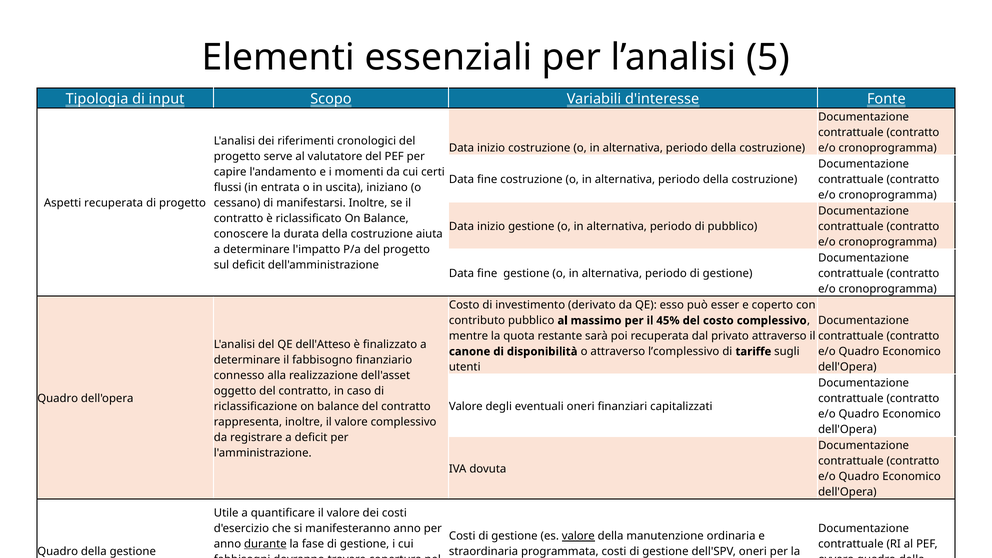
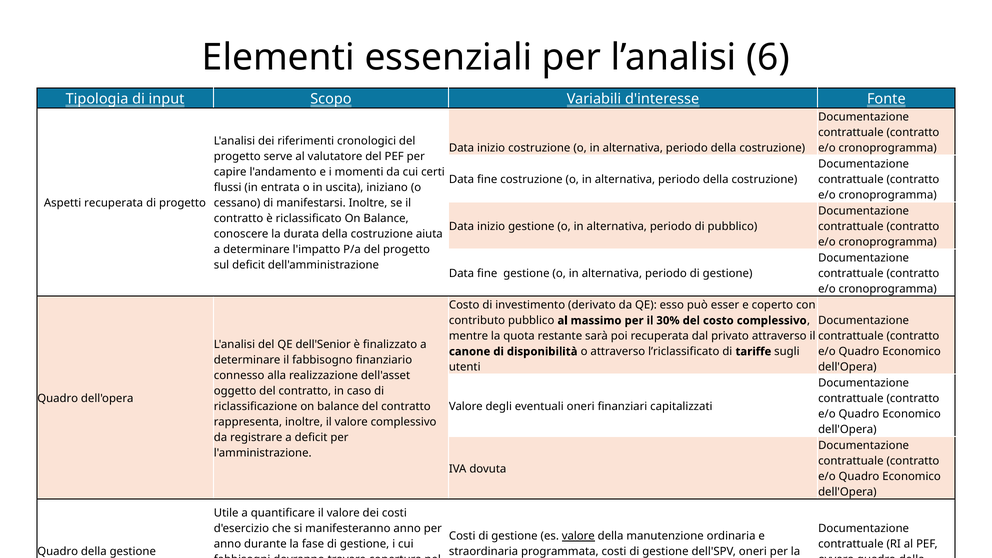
5: 5 -> 6
45%: 45% -> 30%
dell'Atteso: dell'Atteso -> dell'Senior
l’complessivo: l’complessivo -> l’riclassificato
durante underline: present -> none
